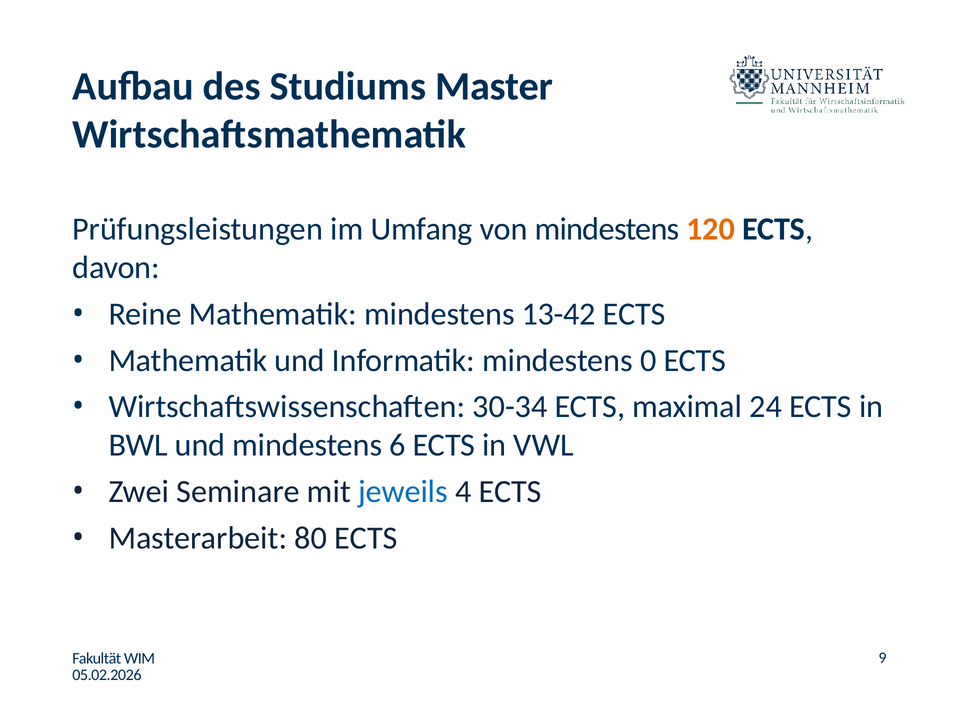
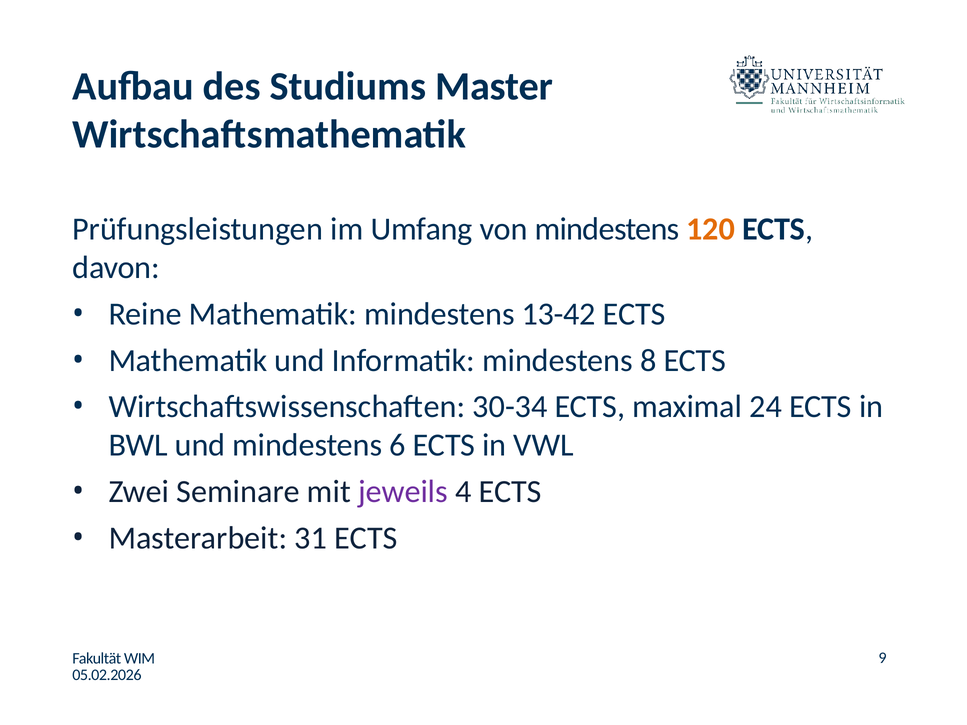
0: 0 -> 8
jeweils colour: blue -> purple
80: 80 -> 31
